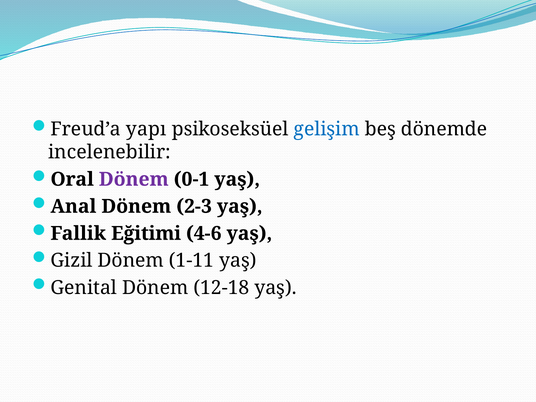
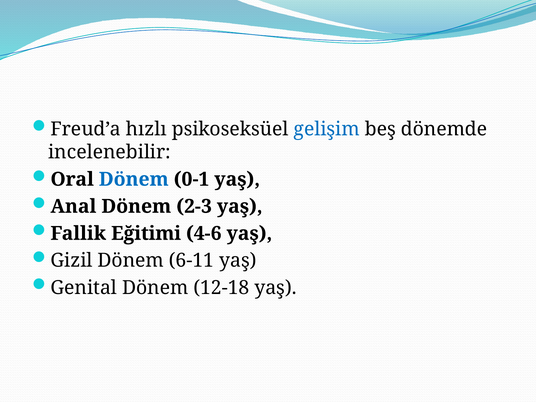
yapı: yapı -> hızlı
Dönem at (134, 179) colour: purple -> blue
1-11: 1-11 -> 6-11
